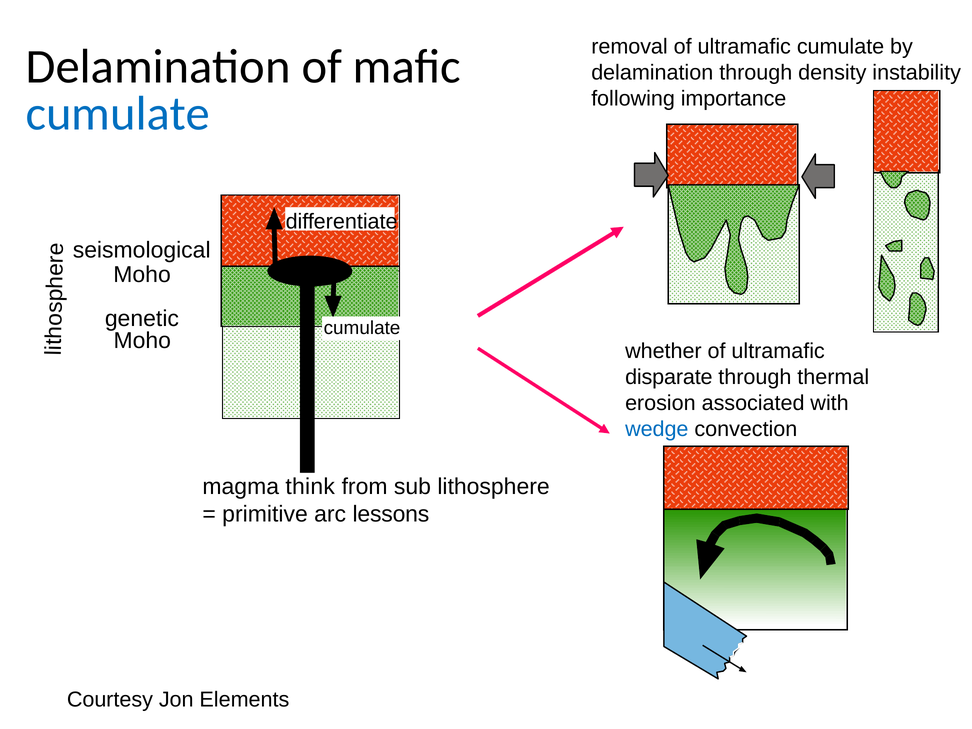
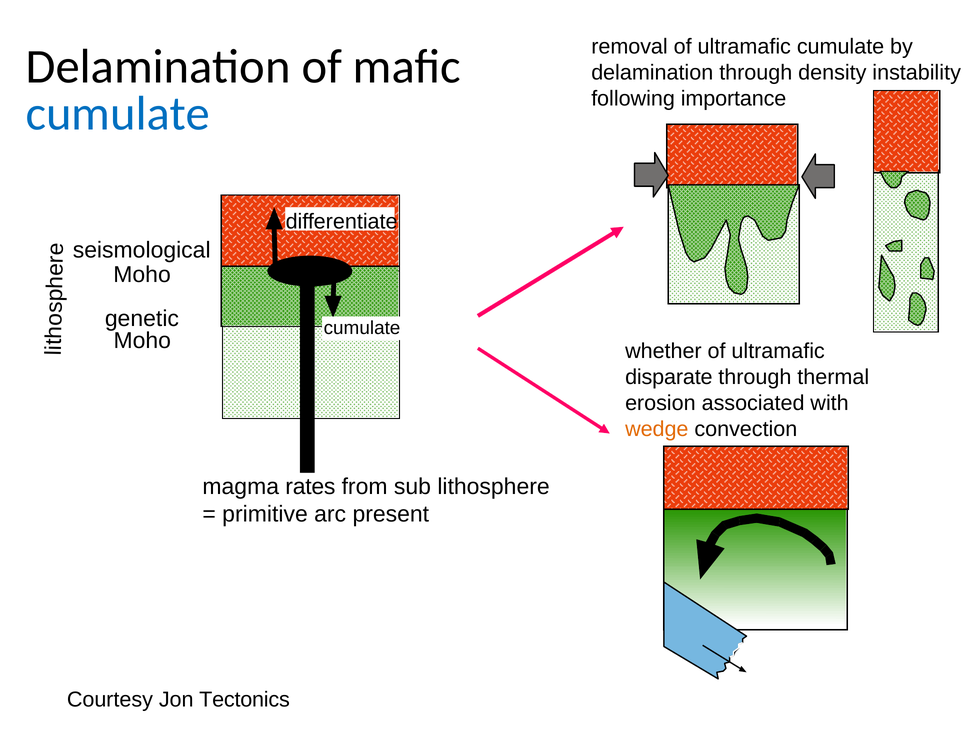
wedge colour: blue -> orange
think: think -> rates
lessons: lessons -> present
Elements: Elements -> Tectonics
